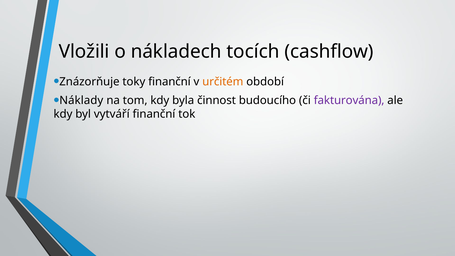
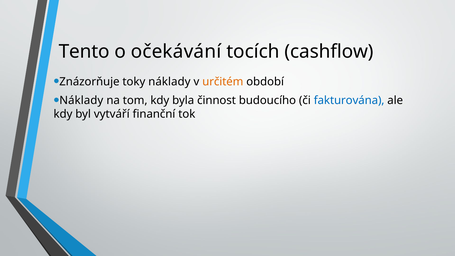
Vložili: Vložili -> Tento
nákladech: nákladech -> očekávání
toky finanční: finanční -> náklady
fakturována colour: purple -> blue
